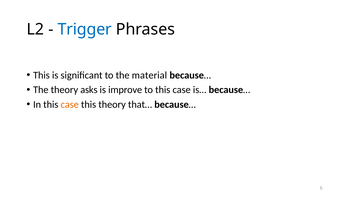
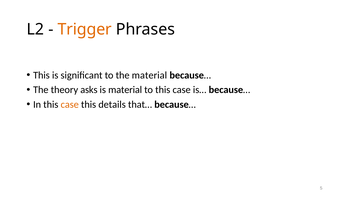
Trigger colour: blue -> orange
is improve: improve -> material
this theory: theory -> details
